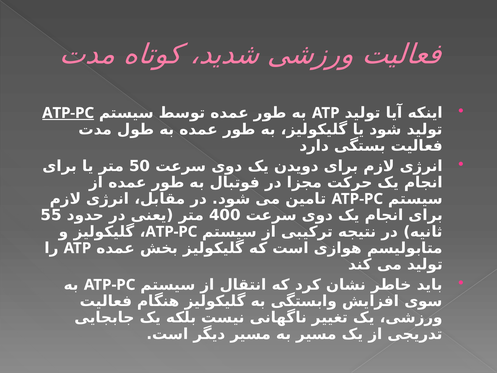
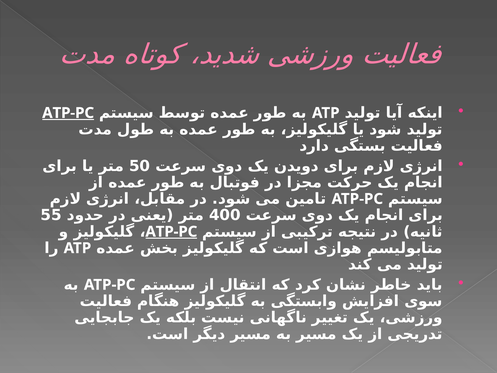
ATP-PC at (171, 232) underline: none -> present
